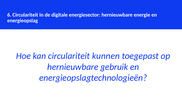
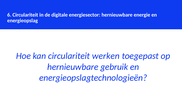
kunnen: kunnen -> werken
